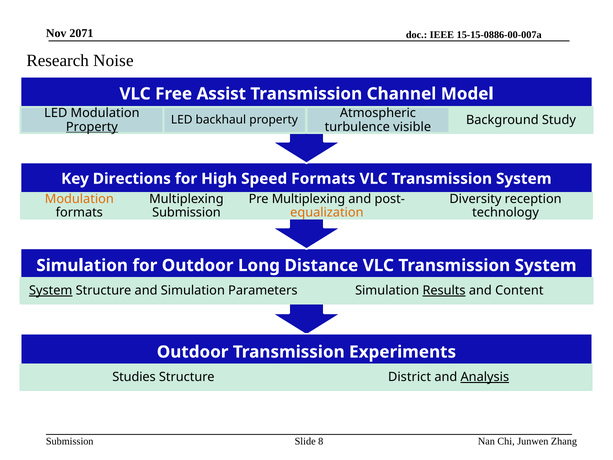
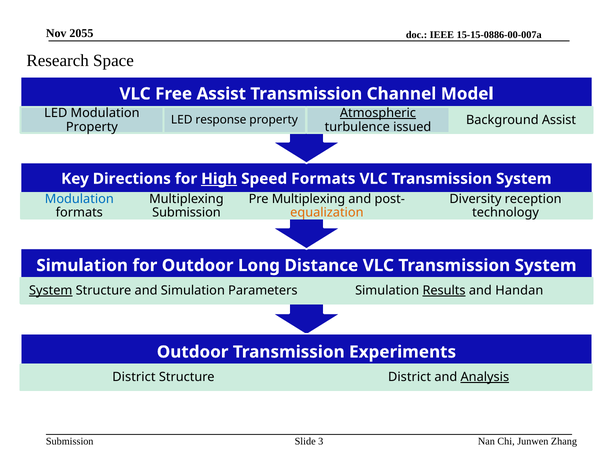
2071: 2071 -> 2055
Noise: Noise -> Space
Atmospheric underline: none -> present
Background Study: Study -> Assist
backhaul: backhaul -> response
Property at (92, 127) underline: present -> none
visible: visible -> issued
High underline: none -> present
Modulation at (79, 199) colour: orange -> blue
Content: Content -> Handan
Studies at (134, 377): Studies -> District
8: 8 -> 3
